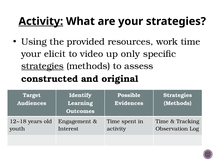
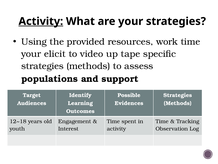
only: only -> tape
strategies at (42, 66) underline: present -> none
constructed: constructed -> populations
original: original -> support
